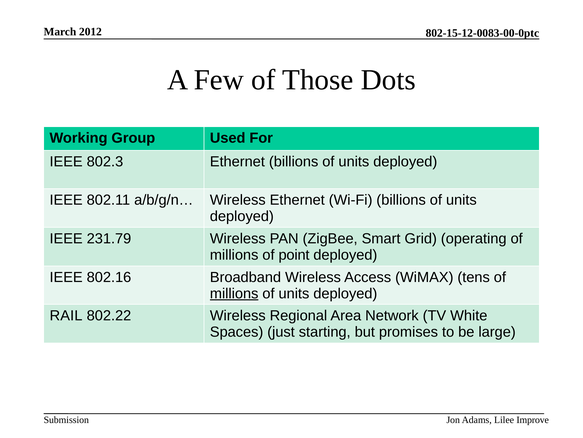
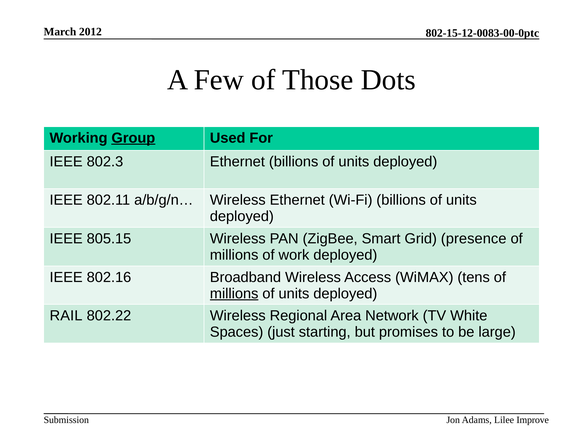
Group underline: none -> present
231.79: 231.79 -> 805.15
operating: operating -> presence
point: point -> work
